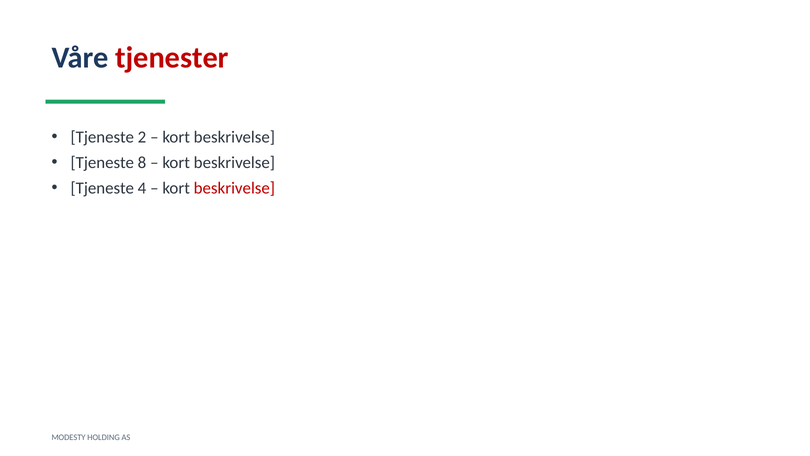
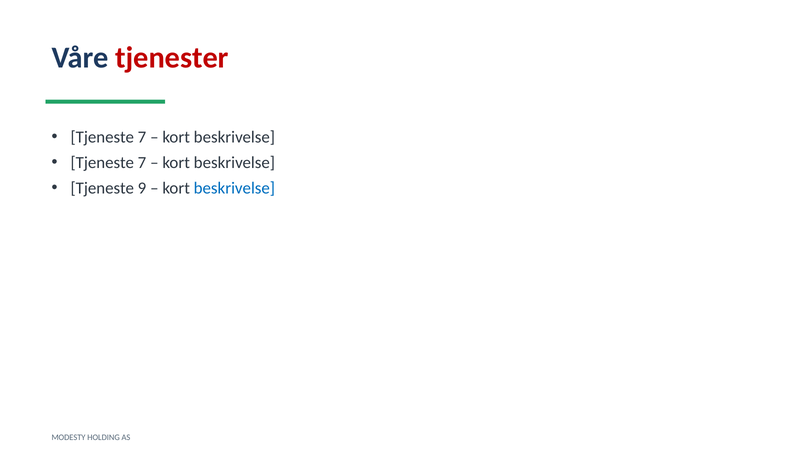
2 at (142, 137): 2 -> 7
8 at (142, 163): 8 -> 7
4: 4 -> 9
beskrivelse at (234, 188) colour: red -> blue
